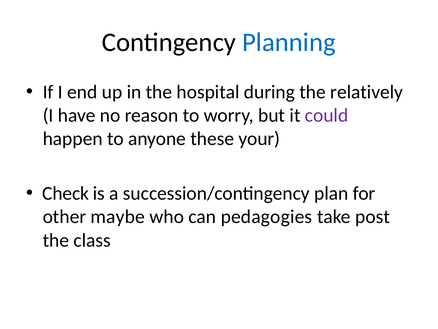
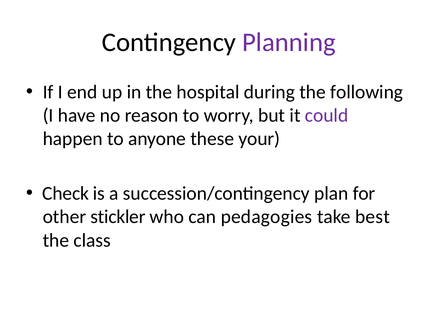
Planning colour: blue -> purple
relatively: relatively -> following
maybe: maybe -> stickler
post: post -> best
